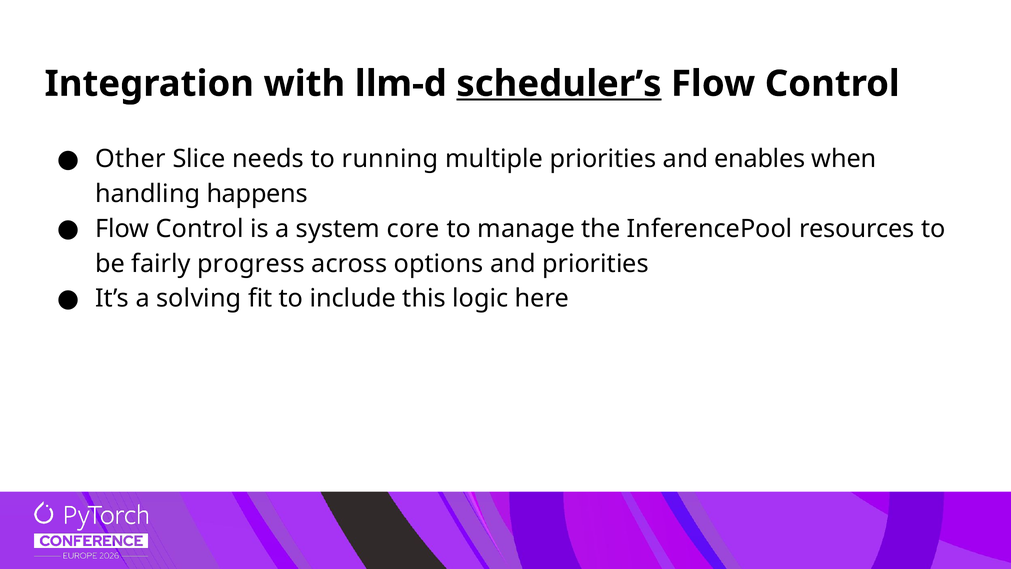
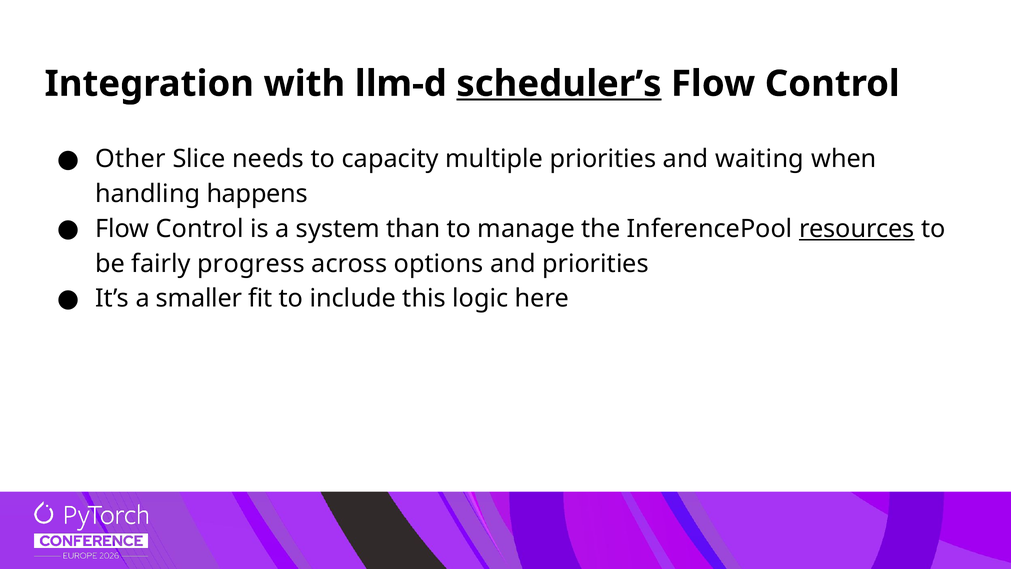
running: running -> capacity
enables: enables -> waiting
core: core -> than
resources underline: none -> present
solving: solving -> smaller
